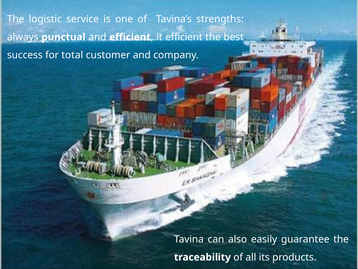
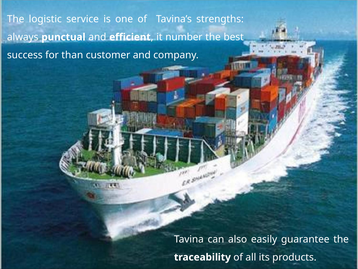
it efficient: efficient -> number
total: total -> than
